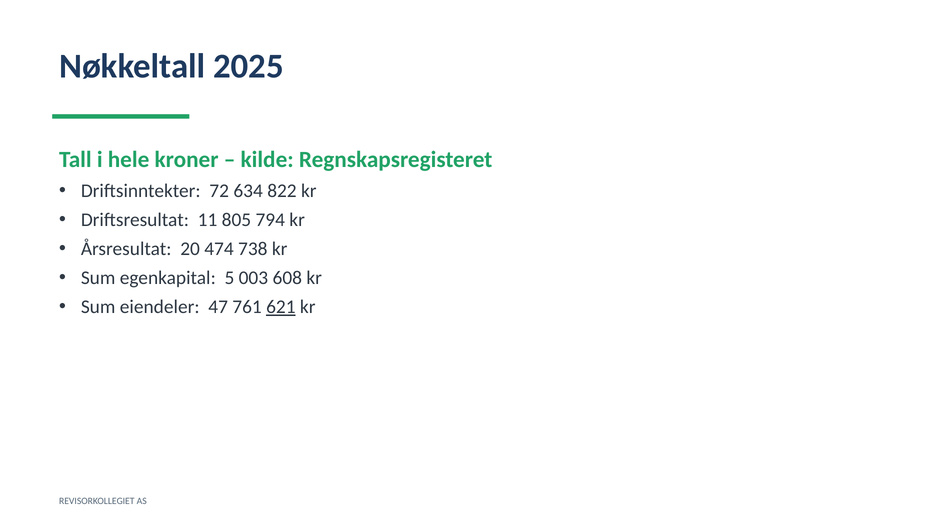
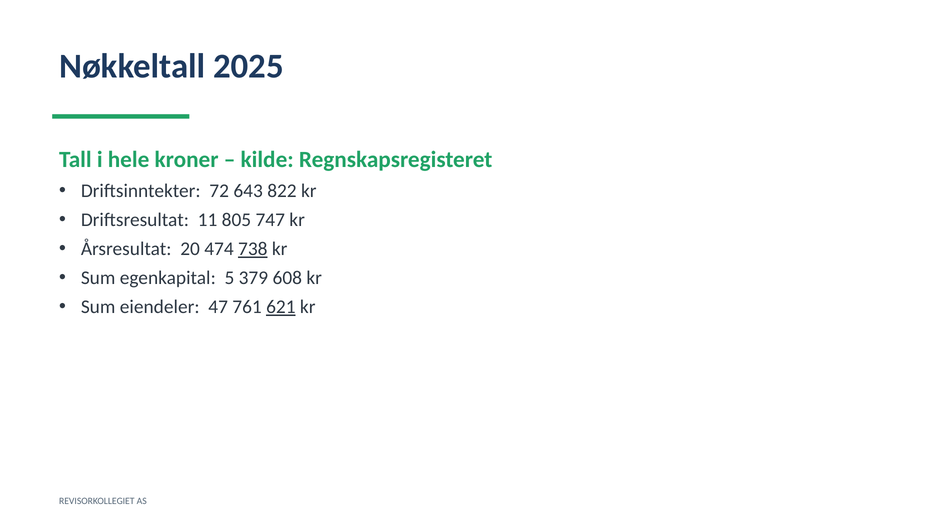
634: 634 -> 643
794: 794 -> 747
738 underline: none -> present
003: 003 -> 379
